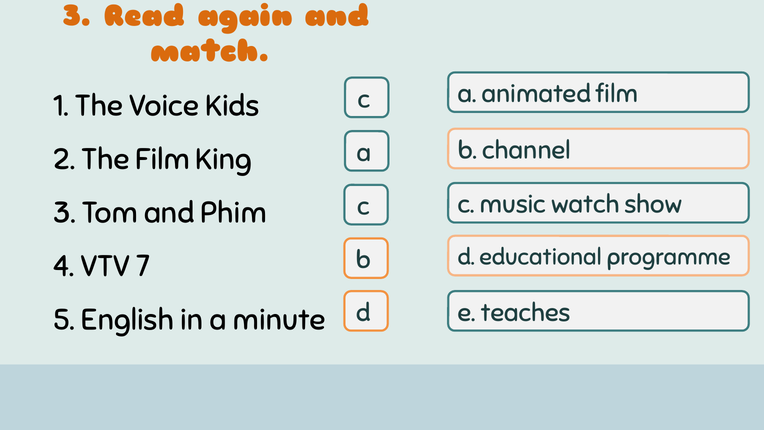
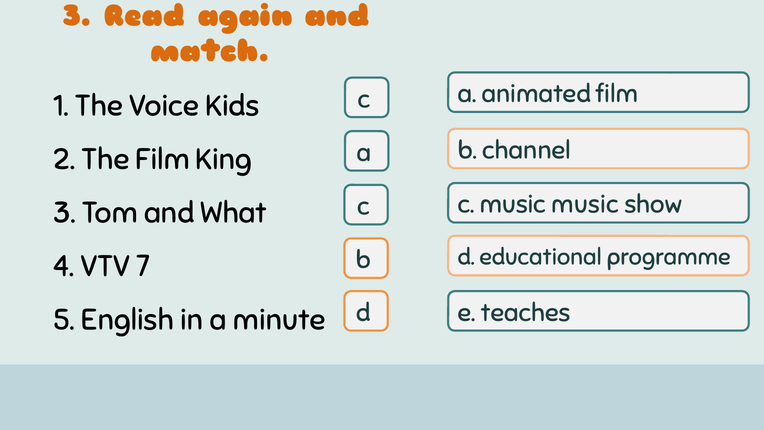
music watch: watch -> music
Phim: Phim -> What
